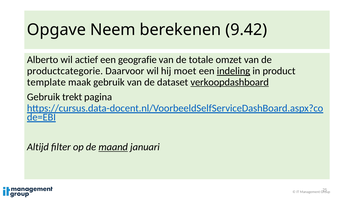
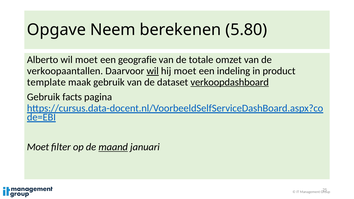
9.42: 9.42 -> 5.80
wil actief: actief -> moet
productcategorie: productcategorie -> verkoopaantallen
wil at (153, 71) underline: none -> present
indeling underline: present -> none
trekt: trekt -> facts
Altijd at (38, 147): Altijd -> Moet
